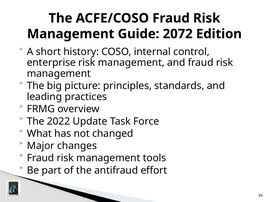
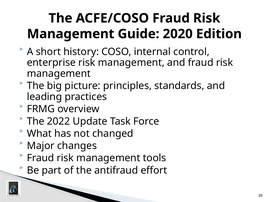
2072: 2072 -> 2020
